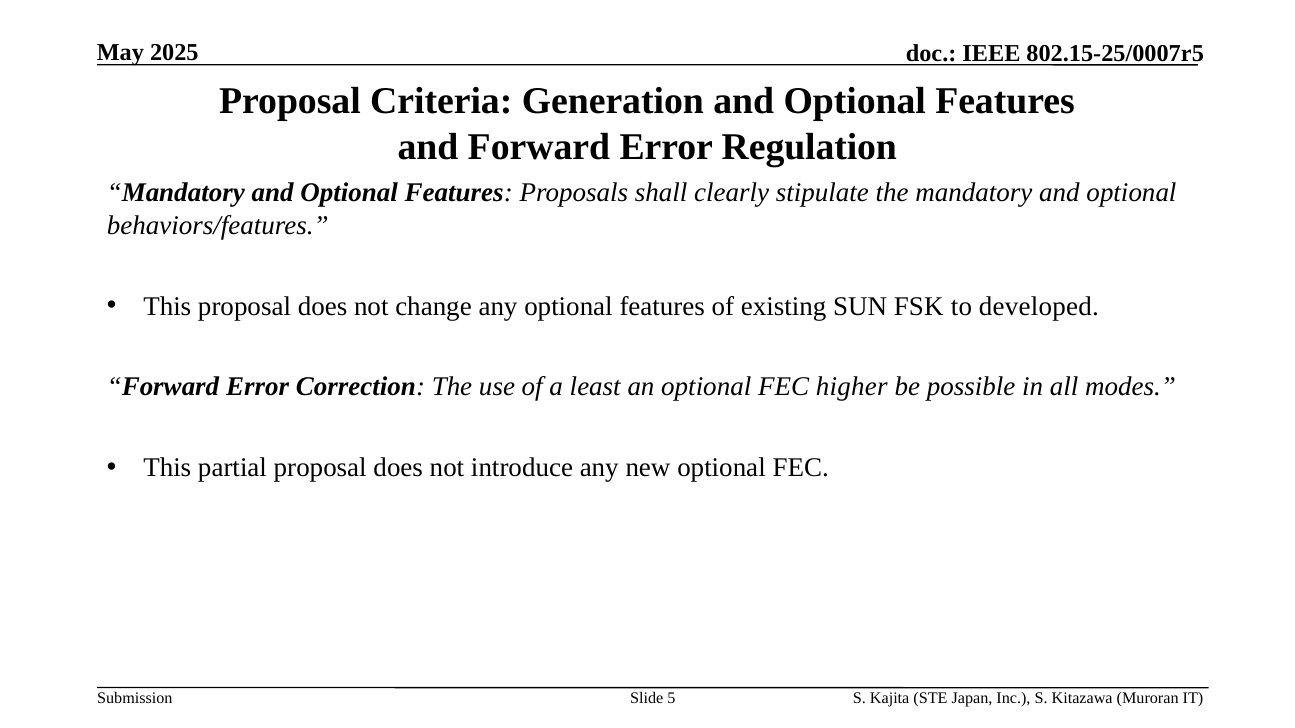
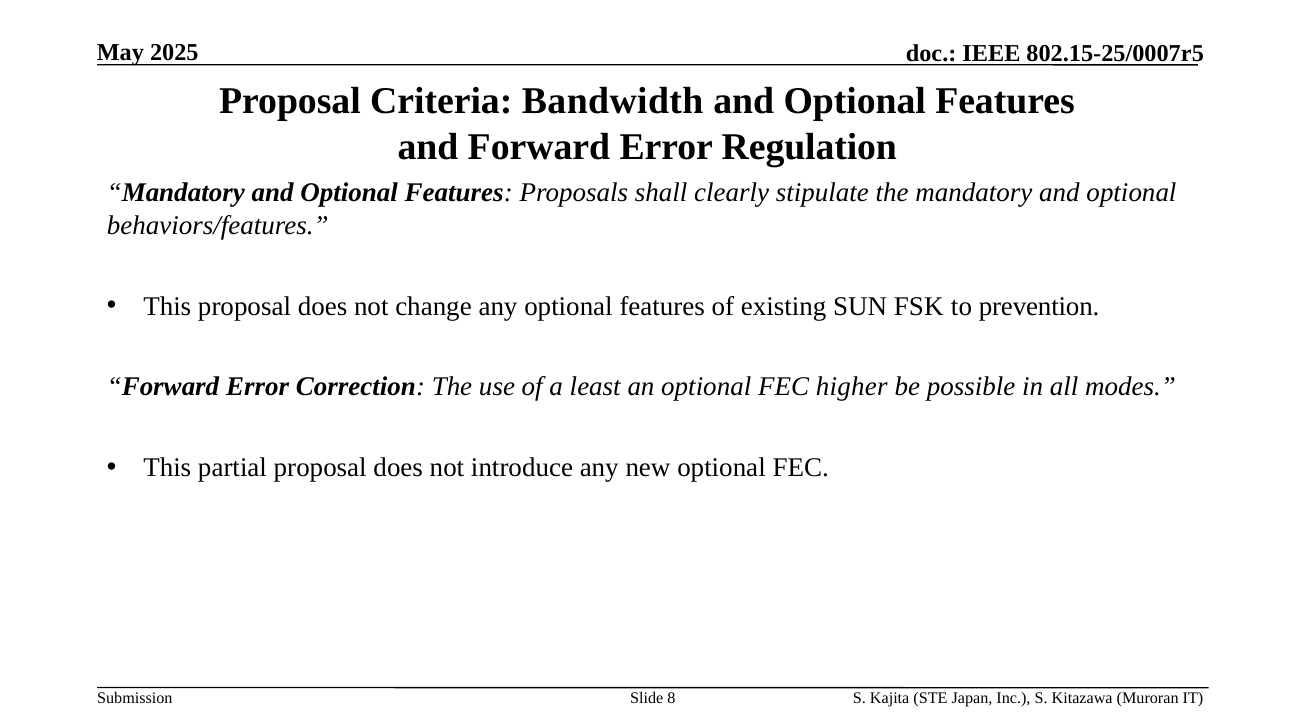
Generation: Generation -> Bandwidth
developed: developed -> prevention
5: 5 -> 8
